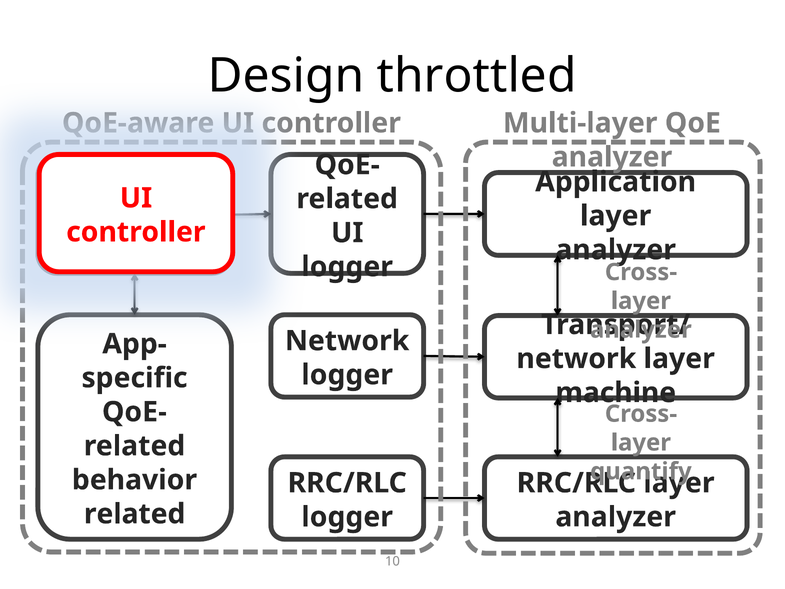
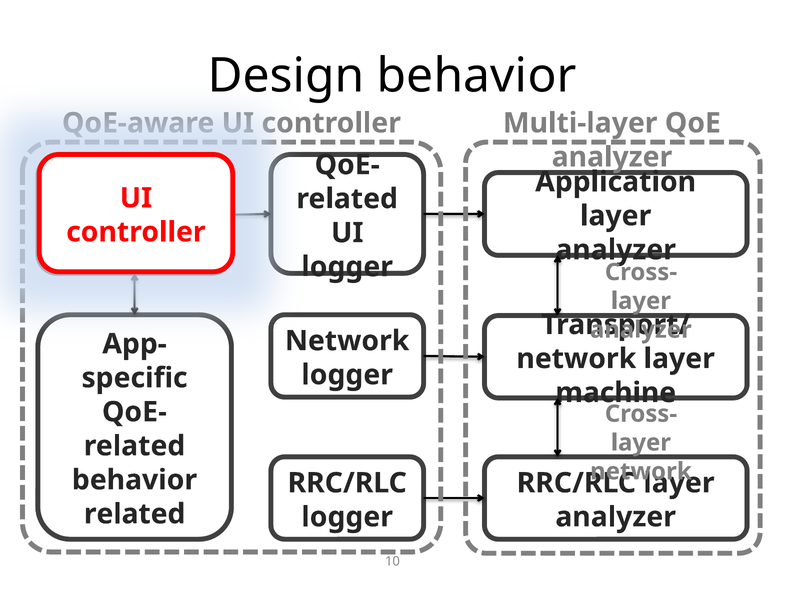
throttled at (477, 76): throttled -> behavior
quantify at (641, 471): quantify -> network
